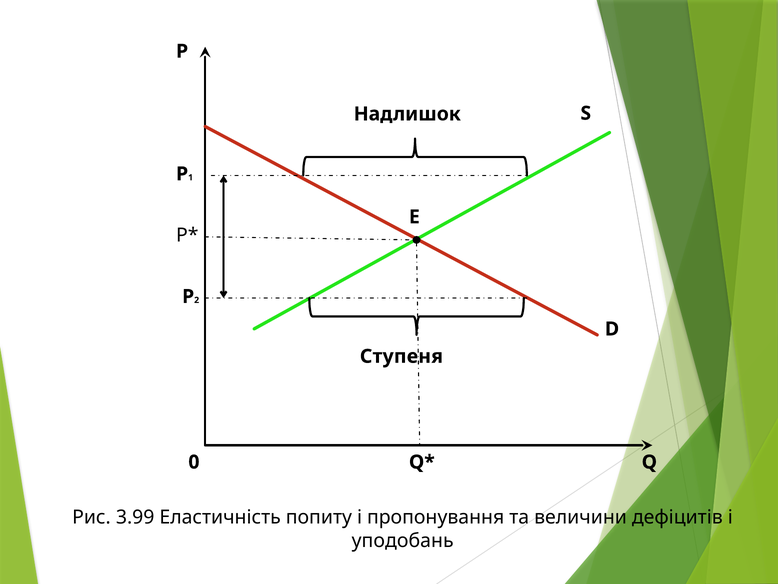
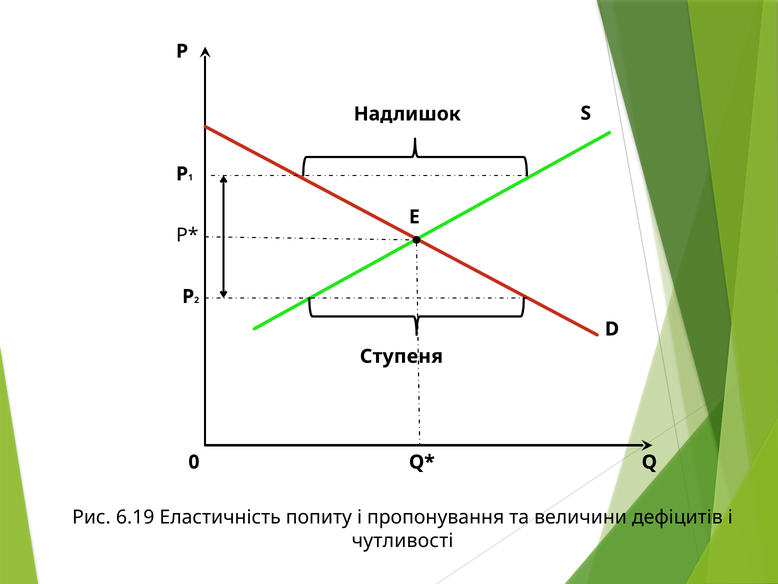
3.99: 3.99 -> 6.19
уподобань: уподобань -> чутливості
